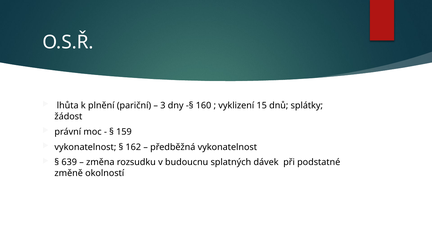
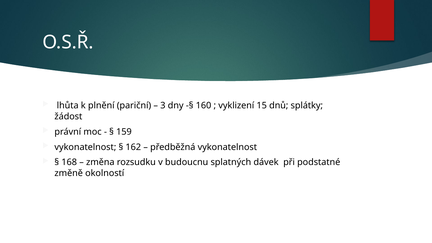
639: 639 -> 168
